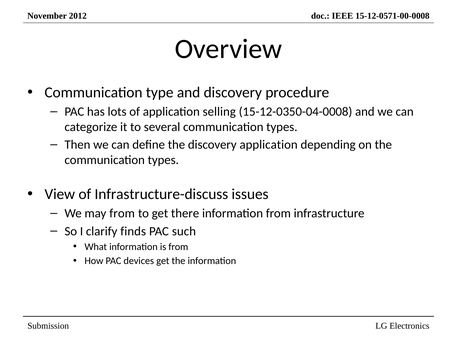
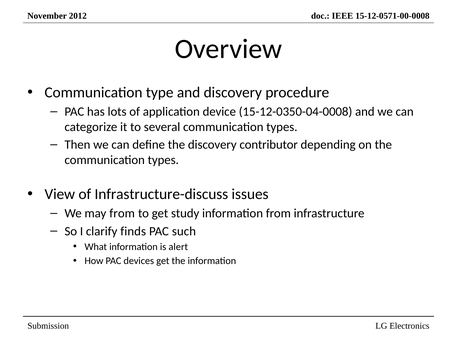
selling: selling -> device
discovery application: application -> contributor
there: there -> study
is from: from -> alert
